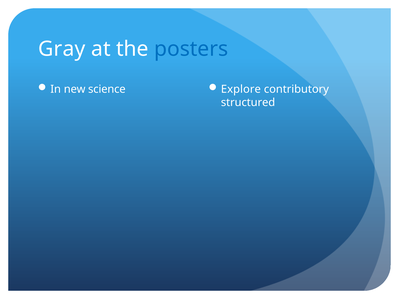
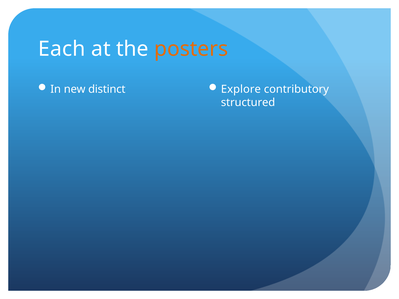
Gray: Gray -> Each
posters colour: blue -> orange
science: science -> distinct
